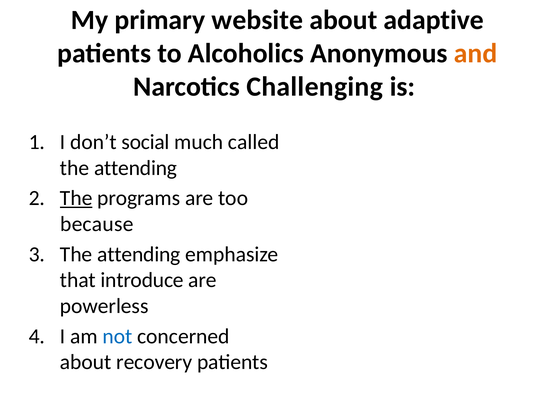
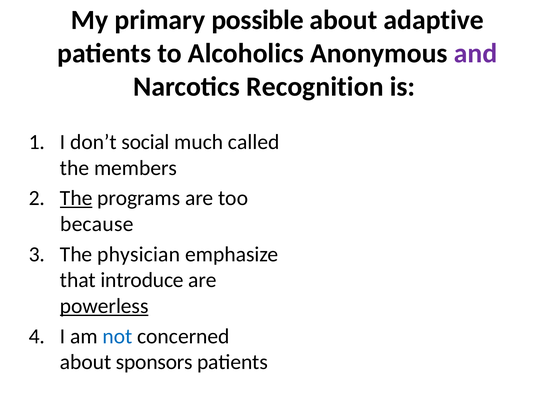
website: website -> possible
and colour: orange -> purple
Challenging: Challenging -> Recognition
attending at (136, 168): attending -> members
attending at (139, 254): attending -> physician
powerless underline: none -> present
recovery: recovery -> sponsors
